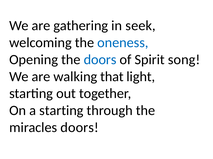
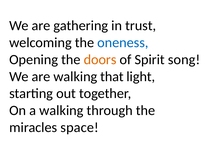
seek: seek -> trust
doors at (100, 60) colour: blue -> orange
a starting: starting -> walking
miracles doors: doors -> space
